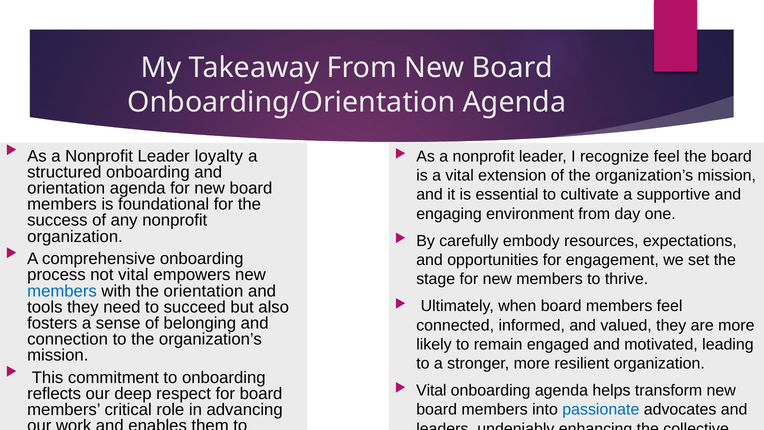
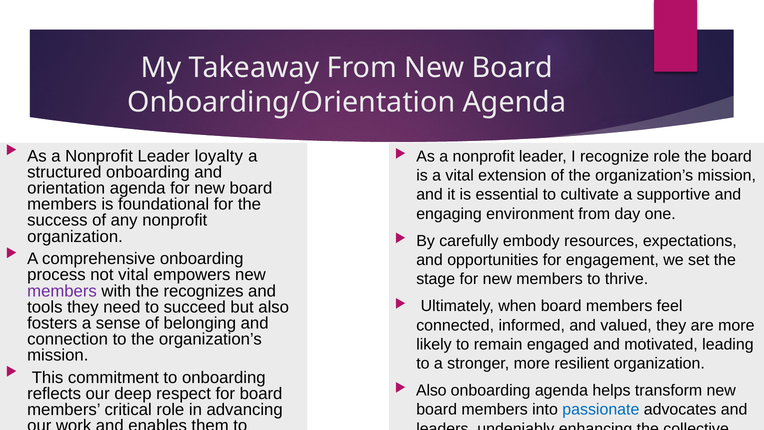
recognize feel: feel -> role
members at (62, 291) colour: blue -> purple
the orientation: orientation -> recognizes
Vital at (431, 390): Vital -> Also
